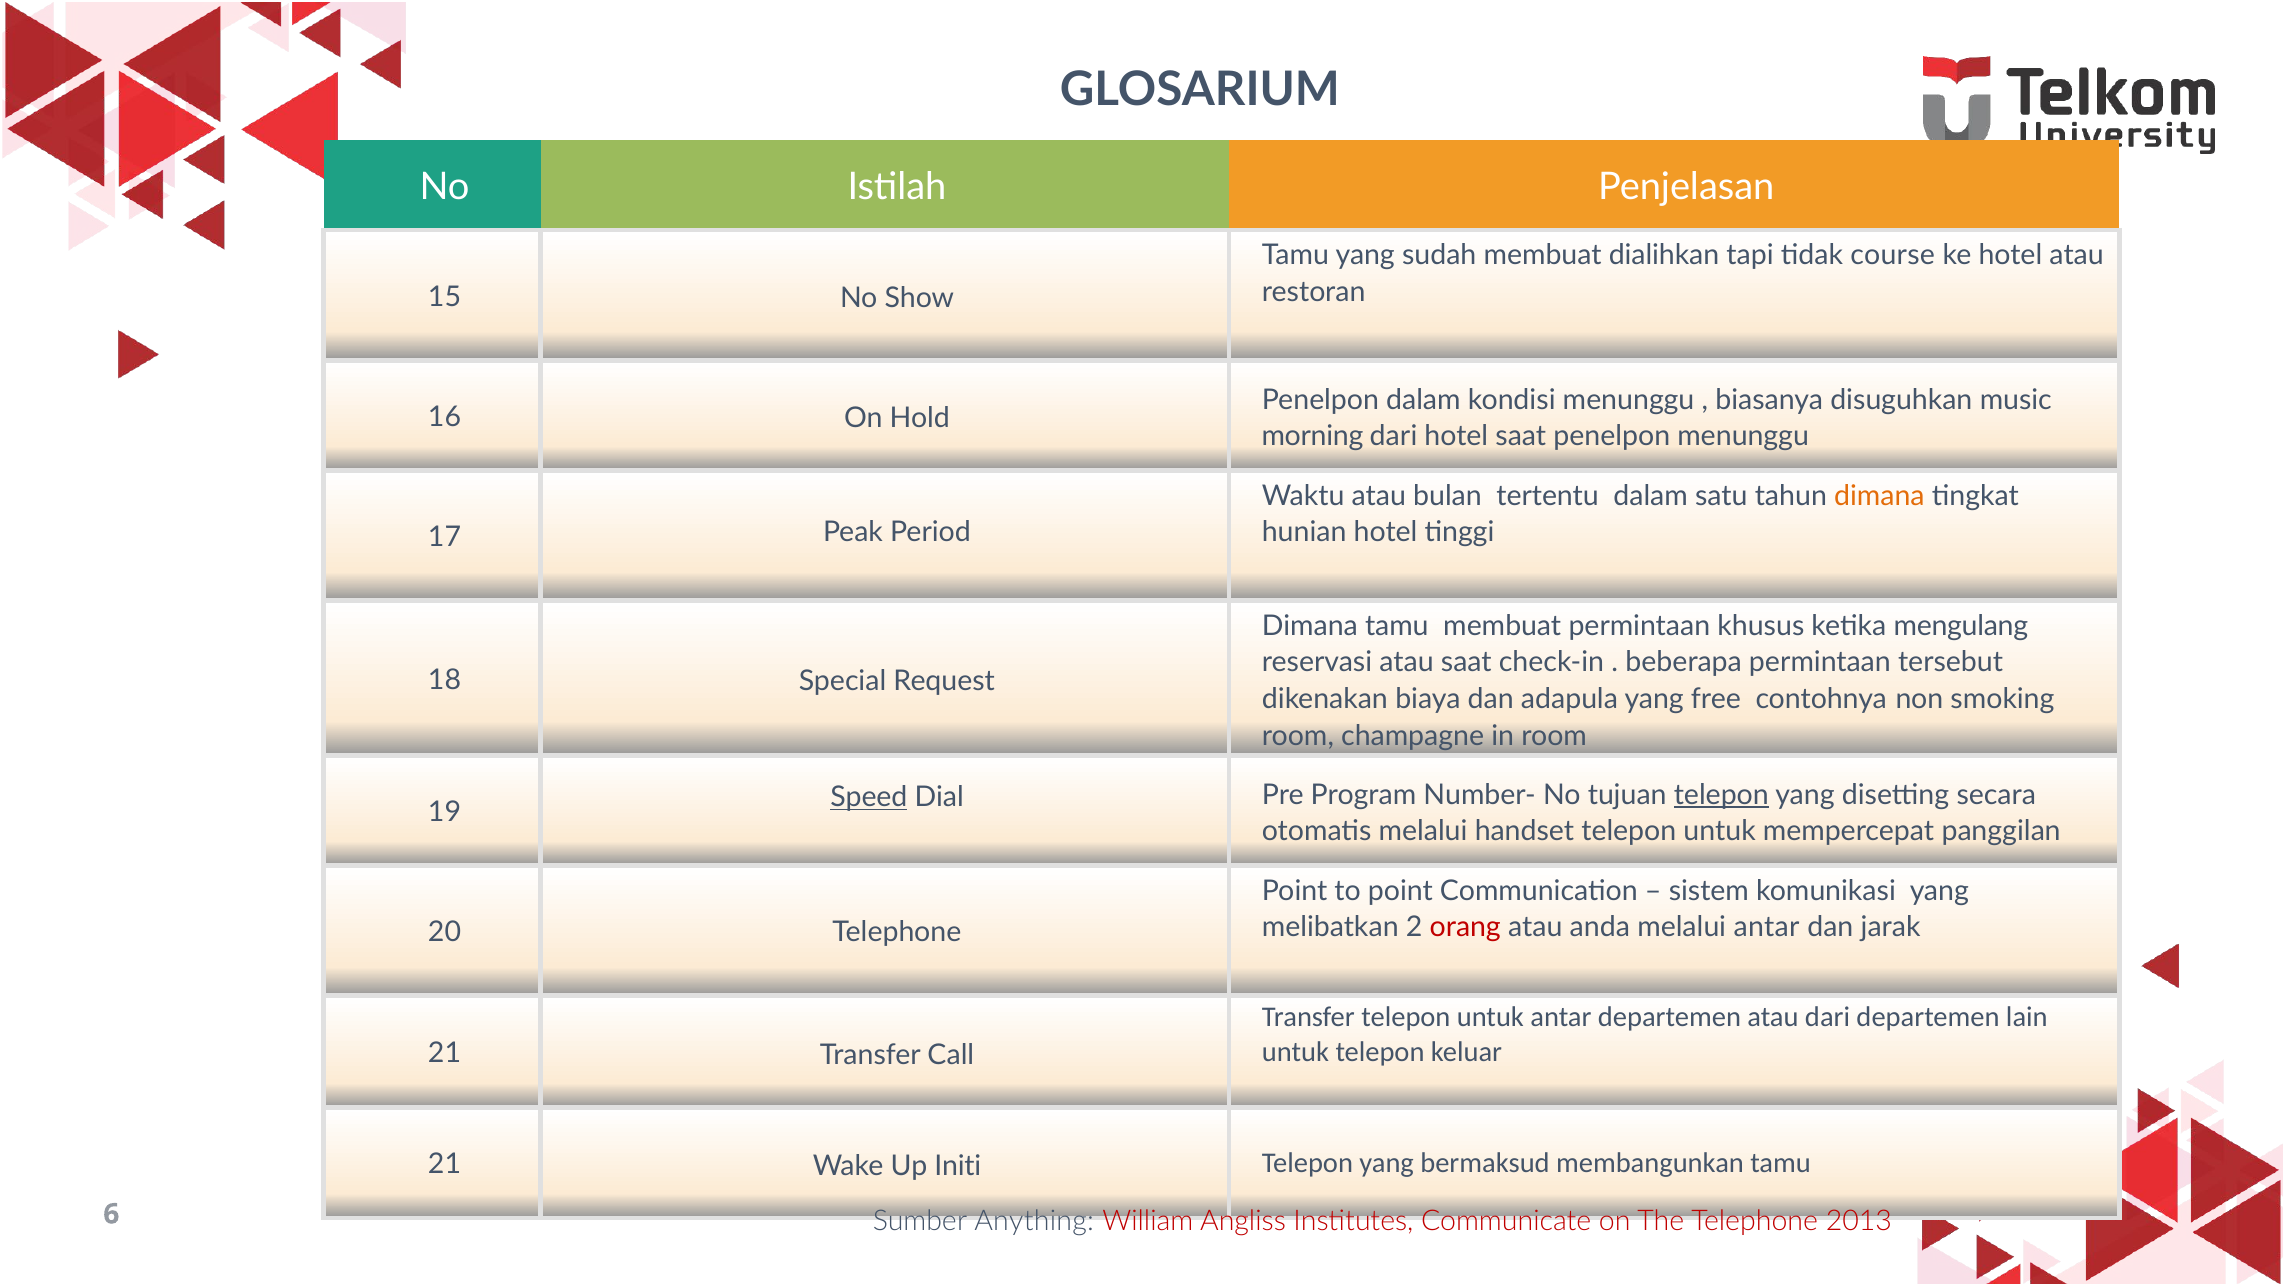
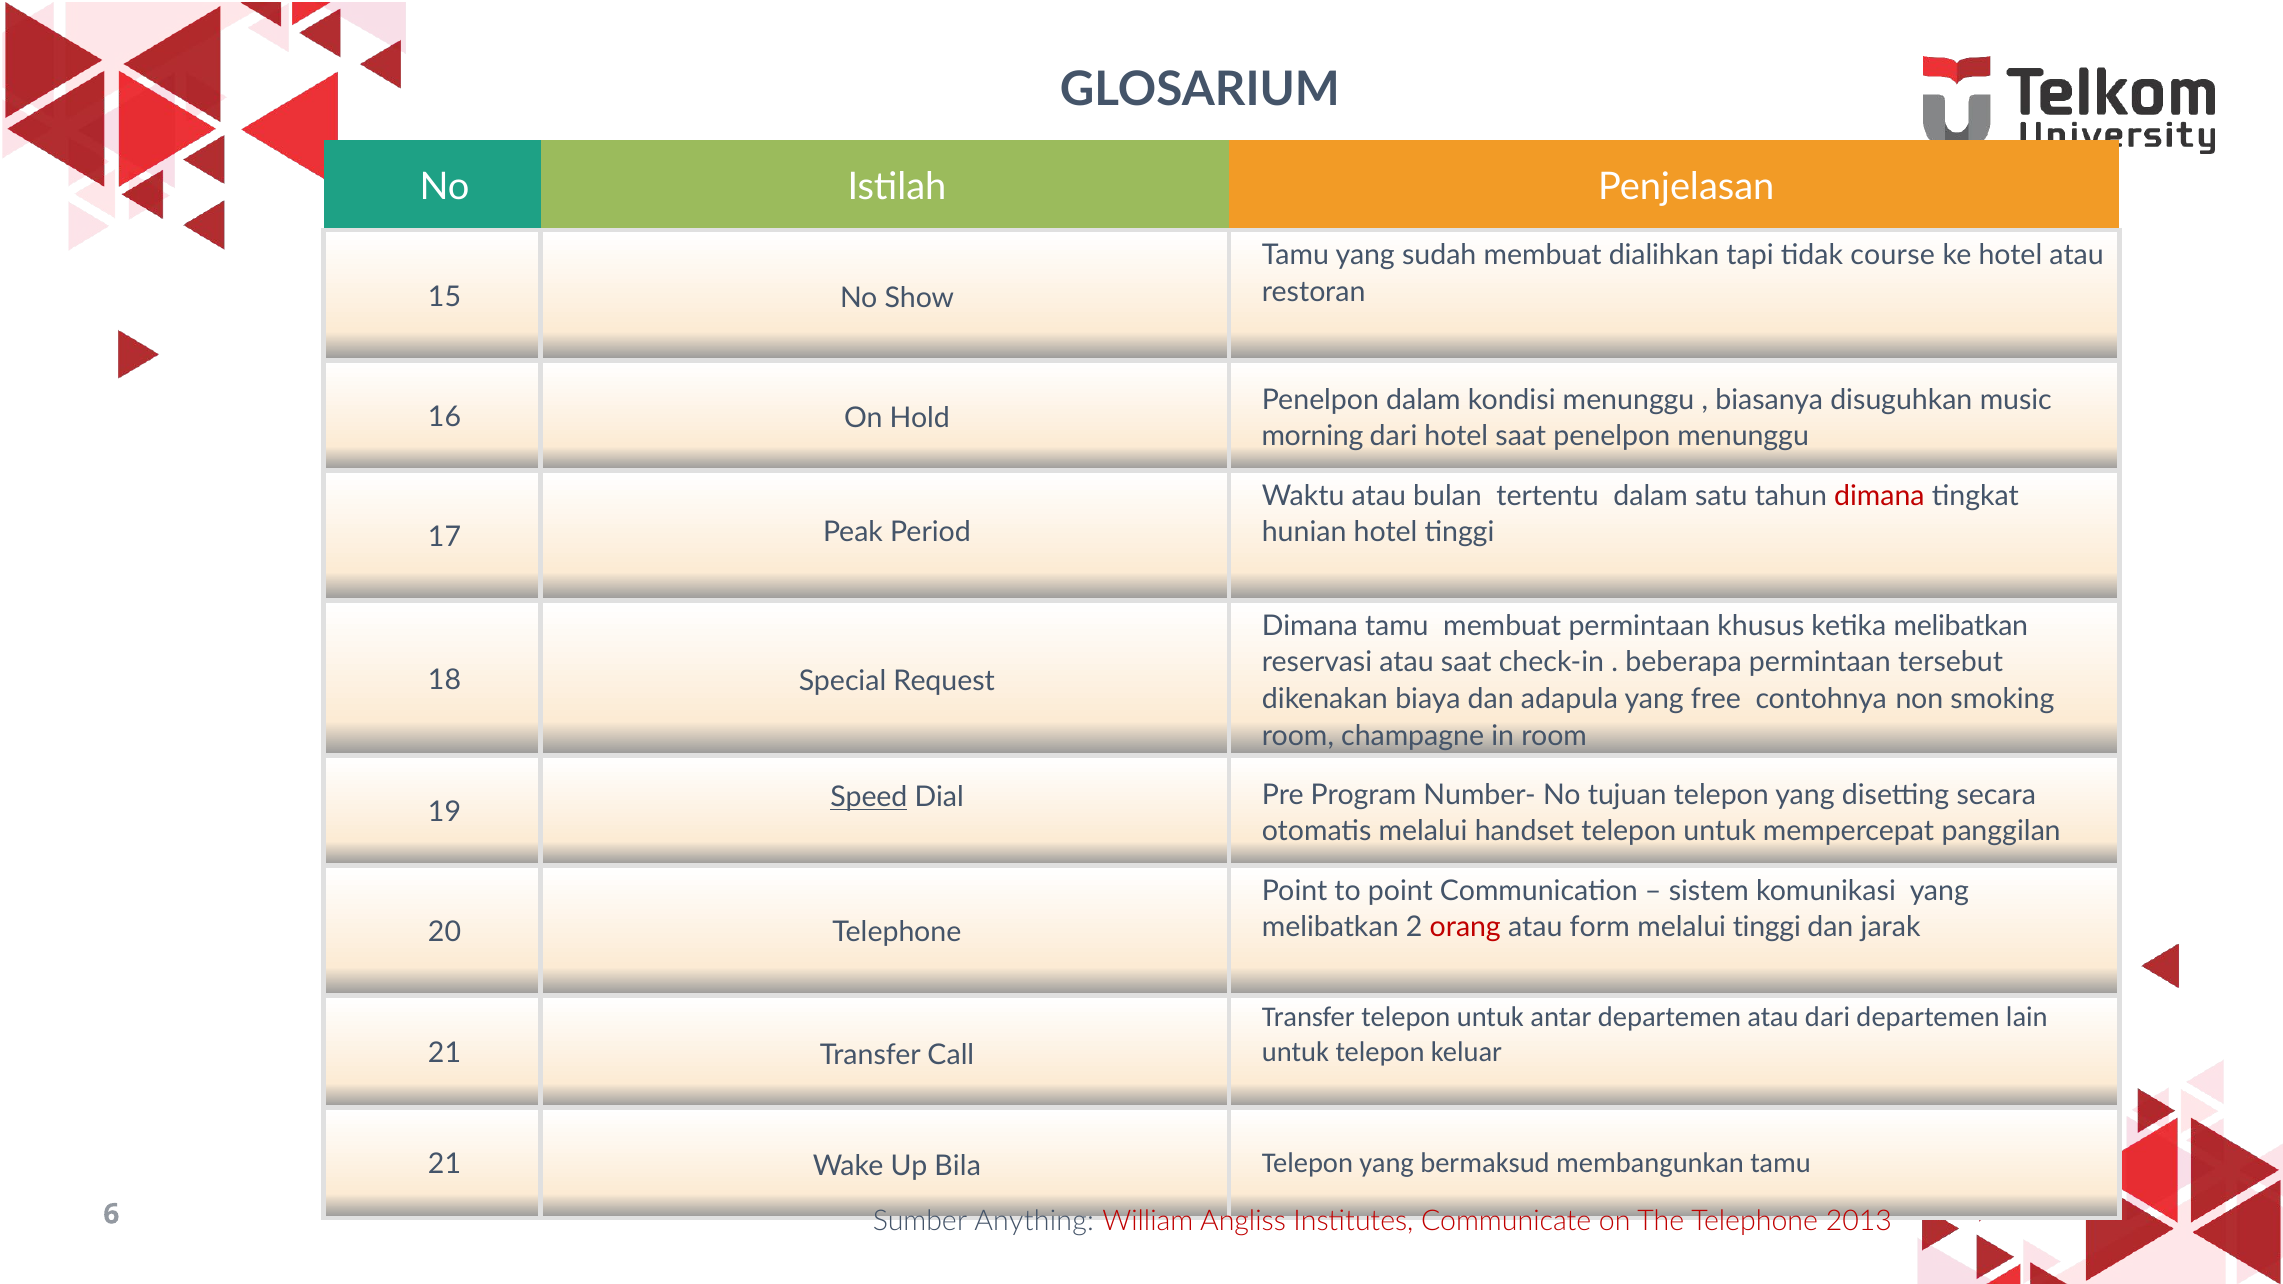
dimana at (1879, 496) colour: orange -> red
ketika mengulang: mengulang -> melibatkan
telepon at (1721, 795) underline: present -> none
anda: anda -> form
melalui antar: antar -> tinggi
Initi: Initi -> Bila
